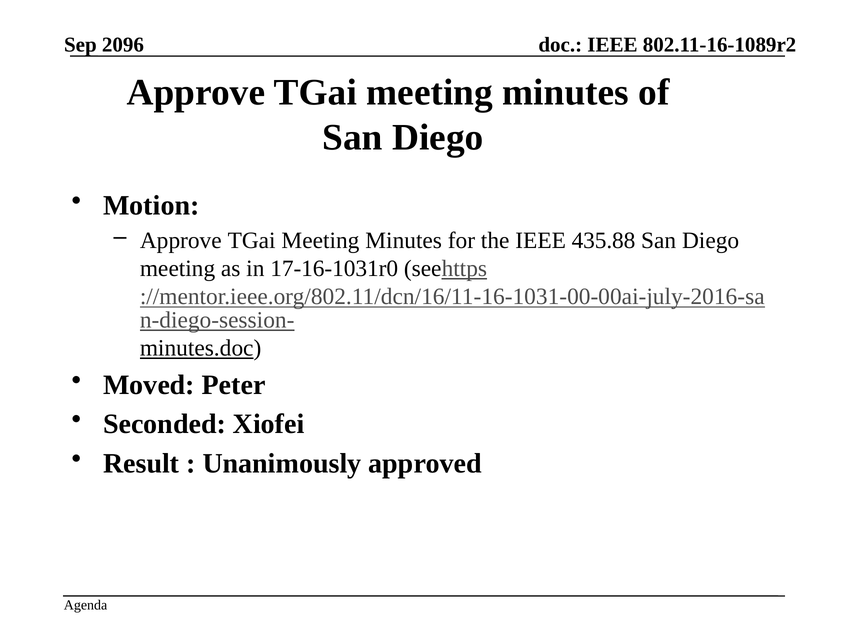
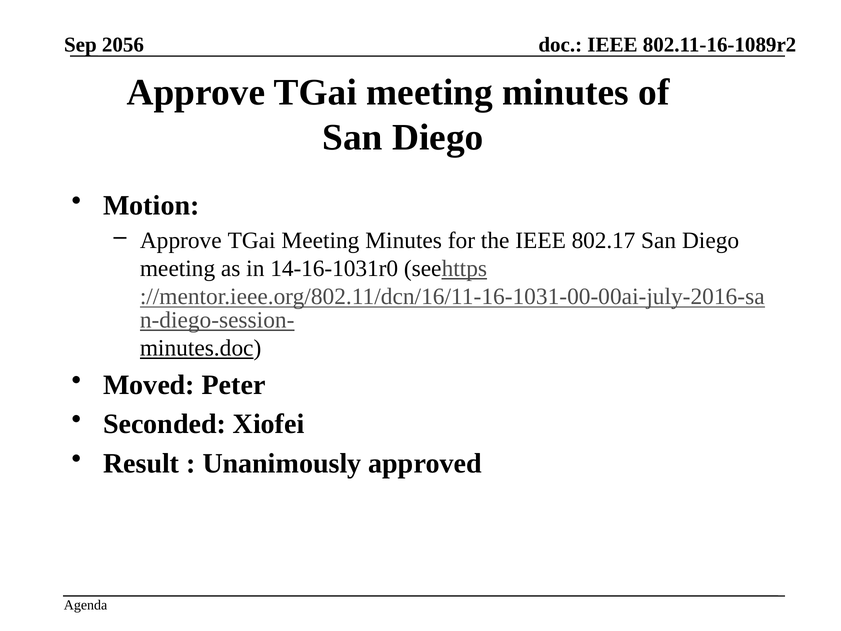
2096: 2096 -> 2056
435.88: 435.88 -> 802.17
17-16-1031r0: 17-16-1031r0 -> 14-16-1031r0
